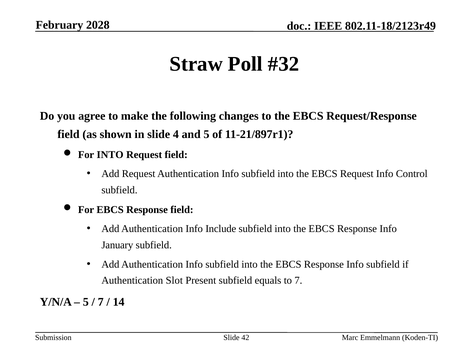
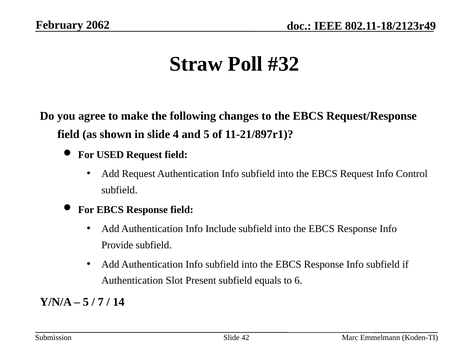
2028: 2028 -> 2062
For INTO: INTO -> USED
January: January -> Provide
to 7: 7 -> 6
